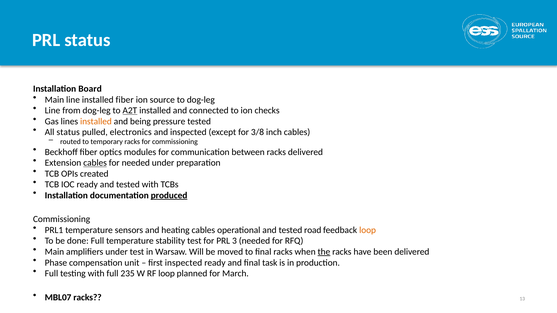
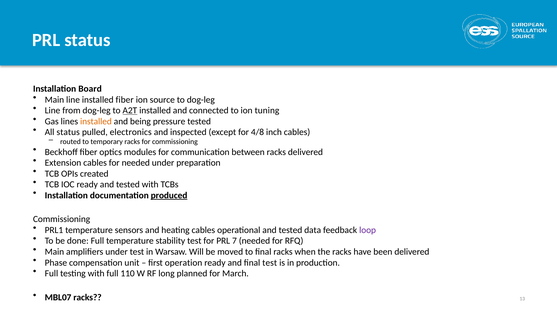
checks: checks -> tuning
3/8: 3/8 -> 4/8
cables at (95, 163) underline: present -> none
road: road -> data
loop at (368, 230) colour: orange -> purple
3: 3 -> 7
the underline: present -> none
first inspected: inspected -> operation
final task: task -> test
235: 235 -> 110
RF loop: loop -> long
